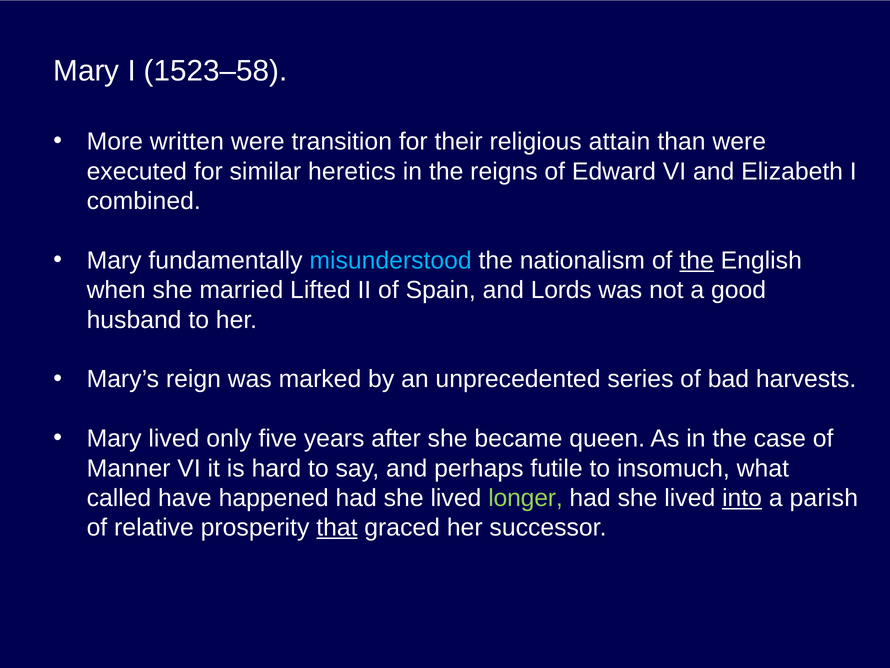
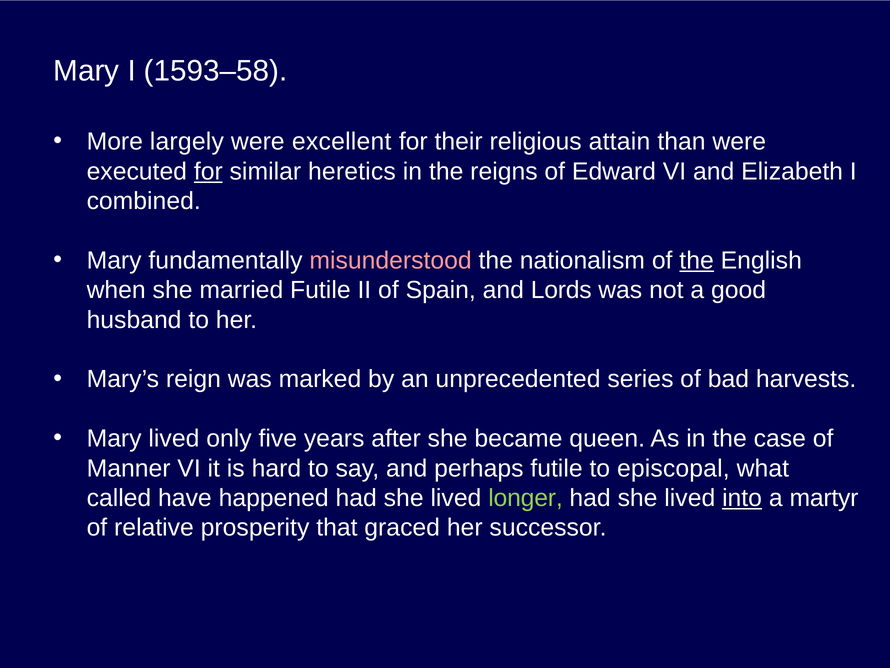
1523–58: 1523–58 -> 1593–58
written: written -> largely
transition: transition -> excellent
for at (208, 171) underline: none -> present
misunderstood colour: light blue -> pink
married Lifted: Lifted -> Futile
insomuch: insomuch -> episcopal
parish: parish -> martyr
that underline: present -> none
